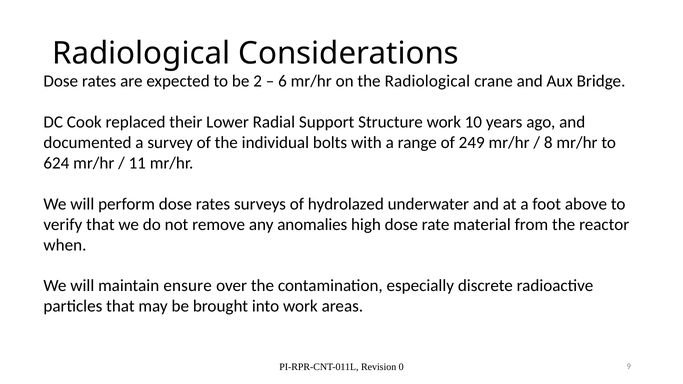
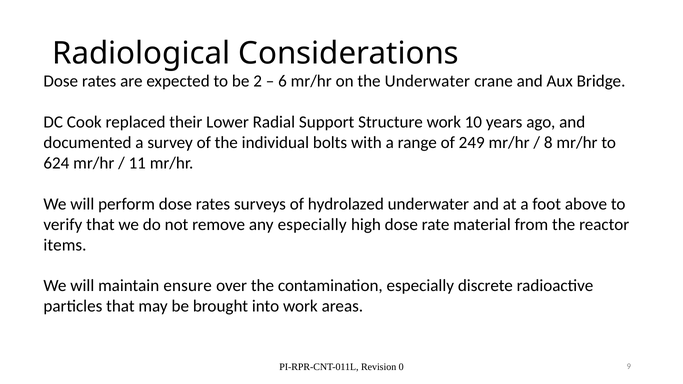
the Radiological: Radiological -> Underwater
any anomalies: anomalies -> especially
when: when -> items
